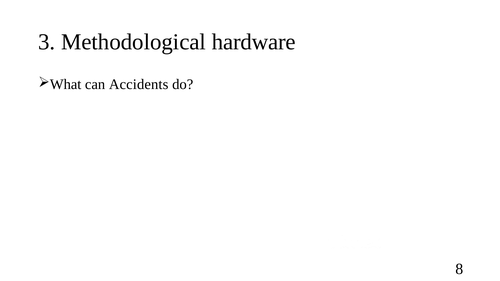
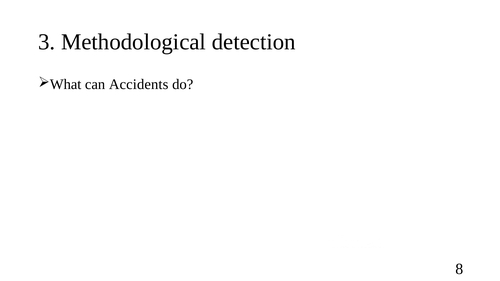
hardware: hardware -> detection
